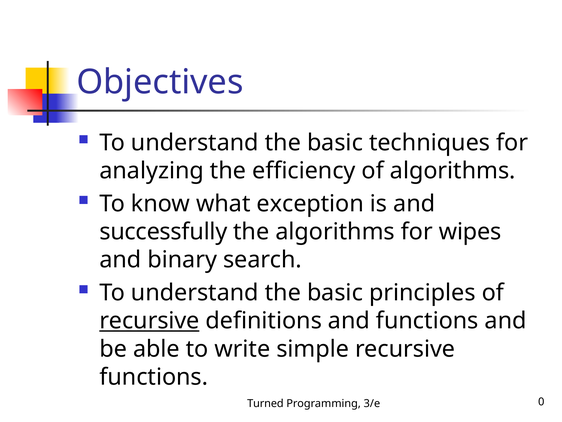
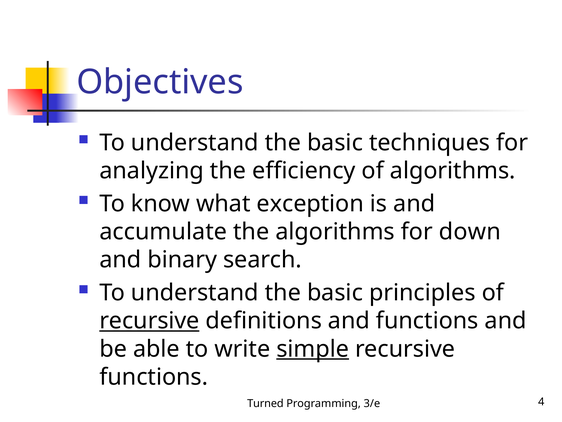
successfully: successfully -> accumulate
wipes: wipes -> down
simple underline: none -> present
0: 0 -> 4
